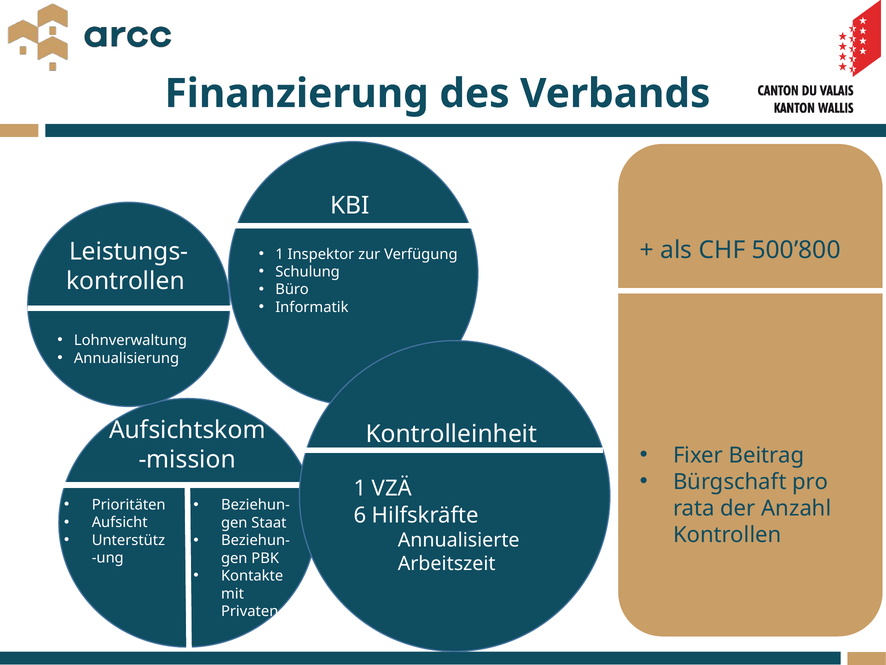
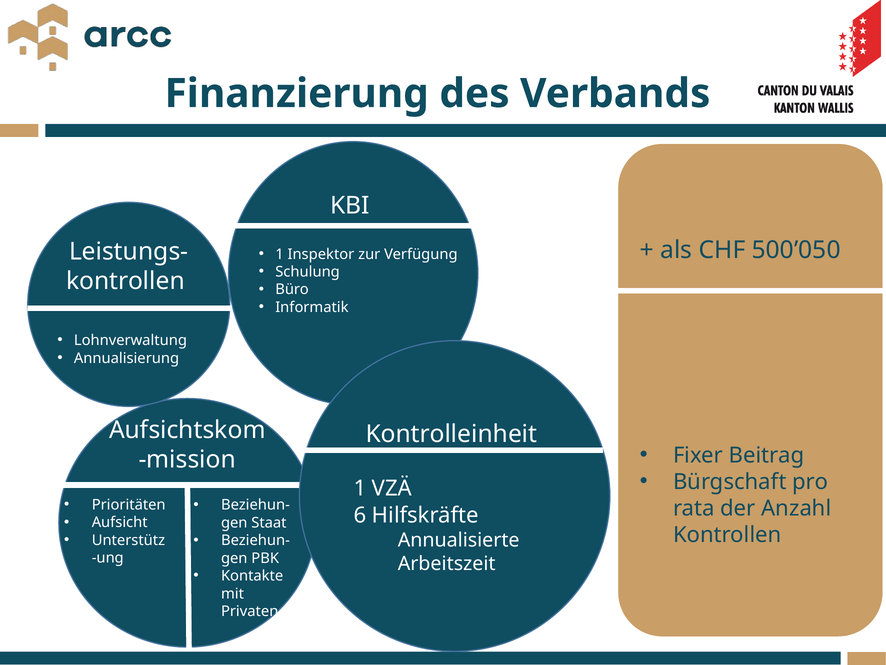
500’800: 500’800 -> 500’050
